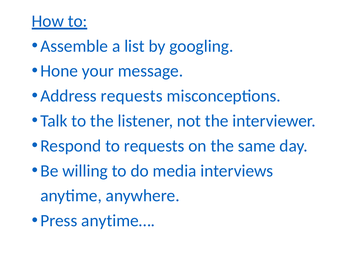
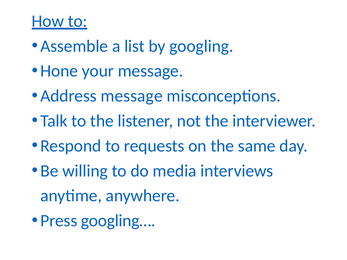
Address requests: requests -> message
anytime…: anytime… -> googling…
